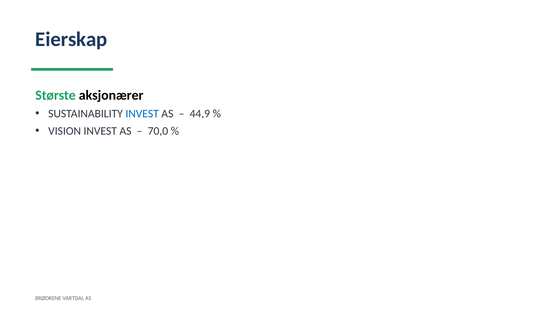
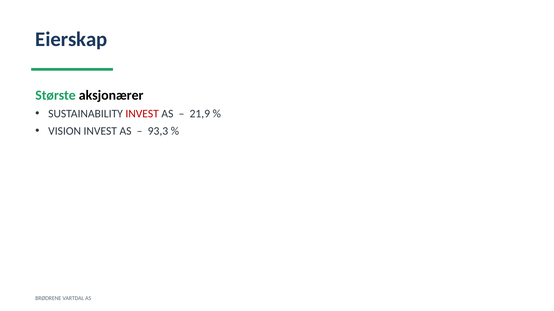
INVEST at (142, 114) colour: blue -> red
44,9: 44,9 -> 21,9
70,0: 70,0 -> 93,3
